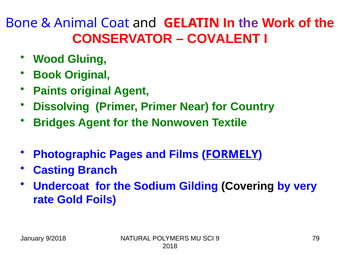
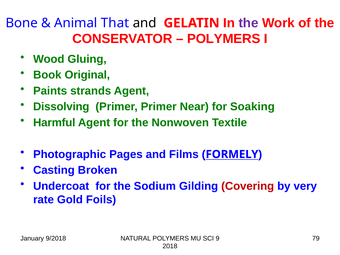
Coat: Coat -> That
COVALENT at (224, 39): COVALENT -> POLYMERS
Paints original: original -> strands
Country: Country -> Soaking
Bridges: Bridges -> Harmful
Branch: Branch -> Broken
Covering colour: black -> red
